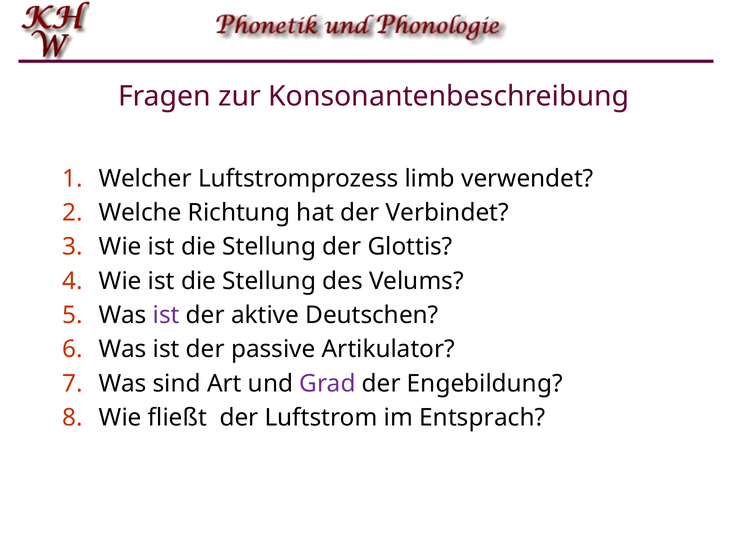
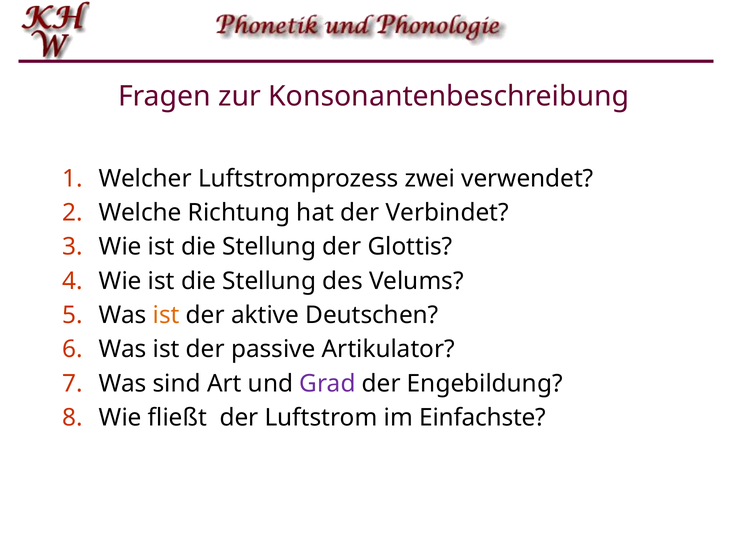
limb: limb -> zwei
ist at (166, 315) colour: purple -> orange
Entsprach: Entsprach -> Einfachste
